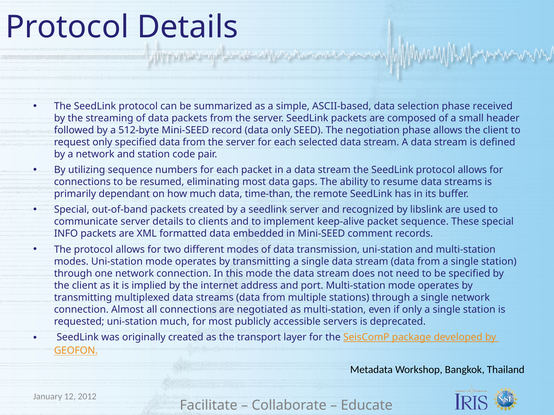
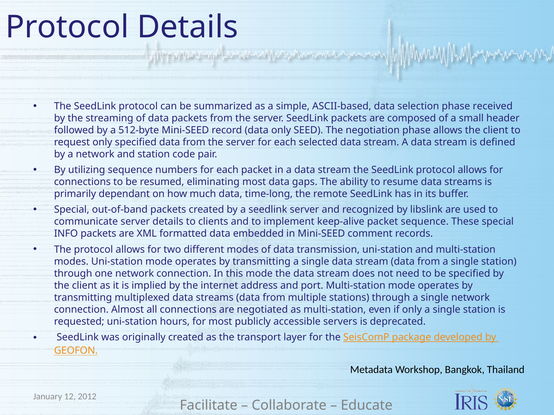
time-than: time-than -> time-long
uni-station much: much -> hours
